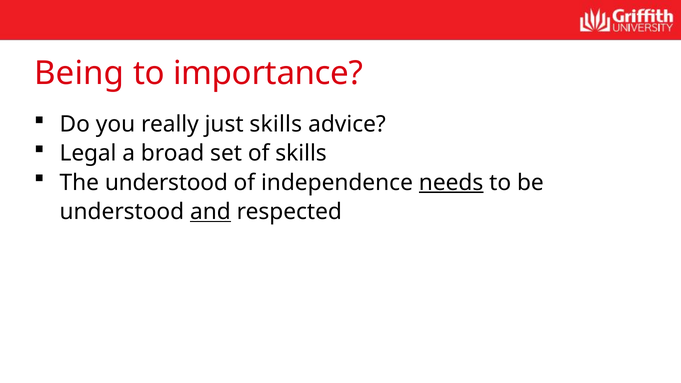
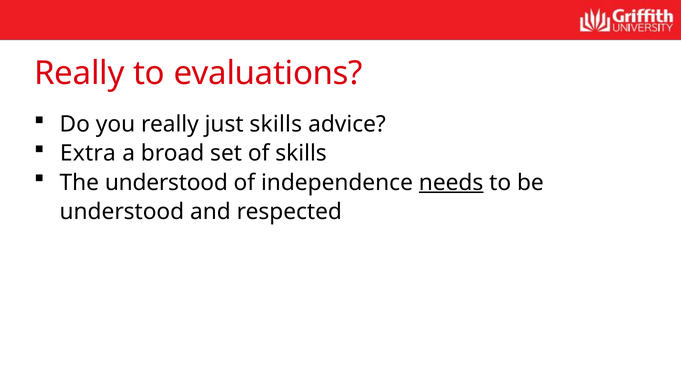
Being at (79, 74): Being -> Really
importance: importance -> evaluations
Legal: Legal -> Extra
and underline: present -> none
